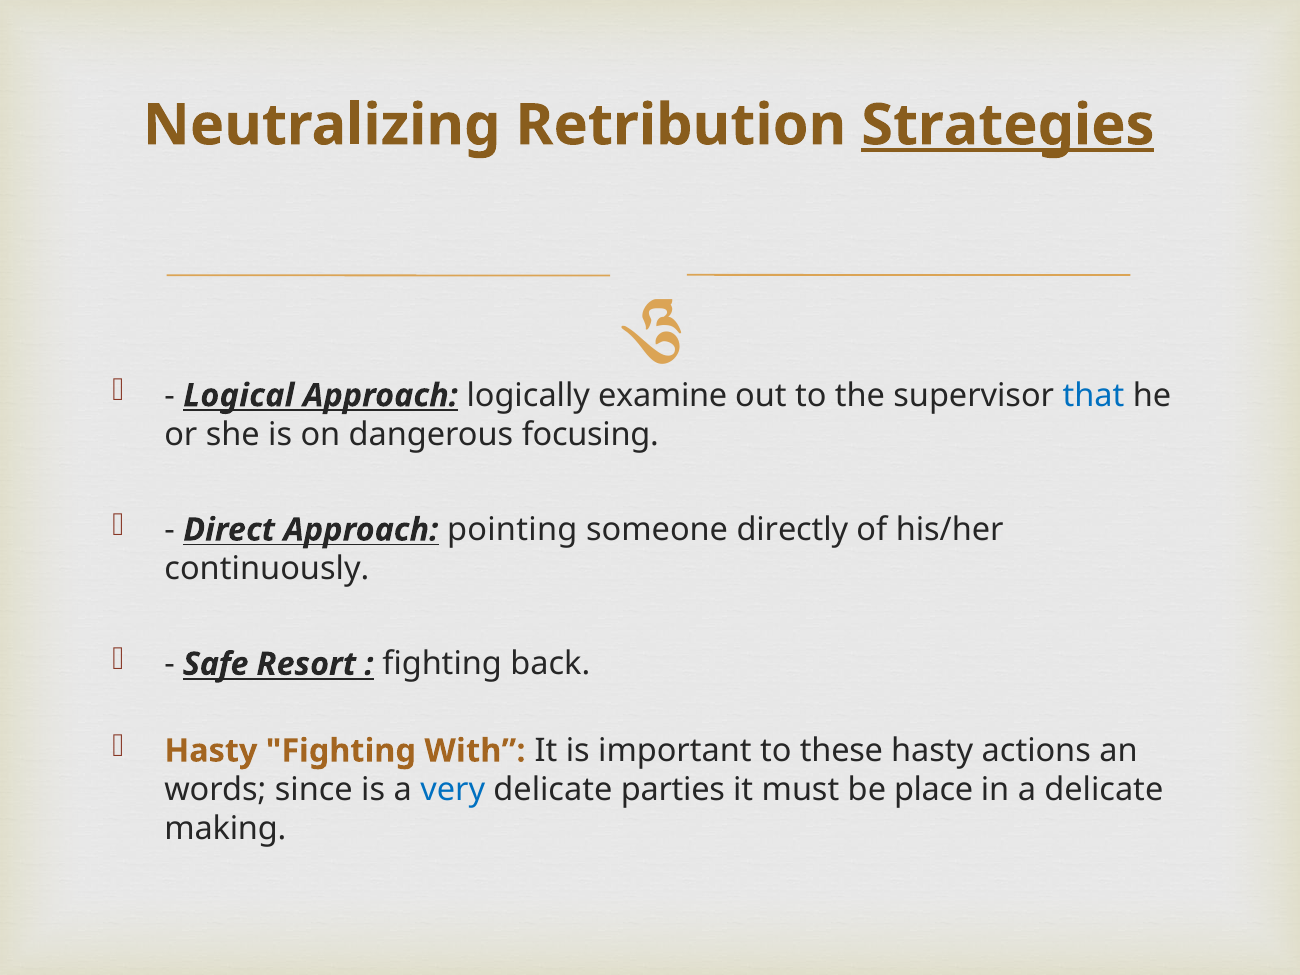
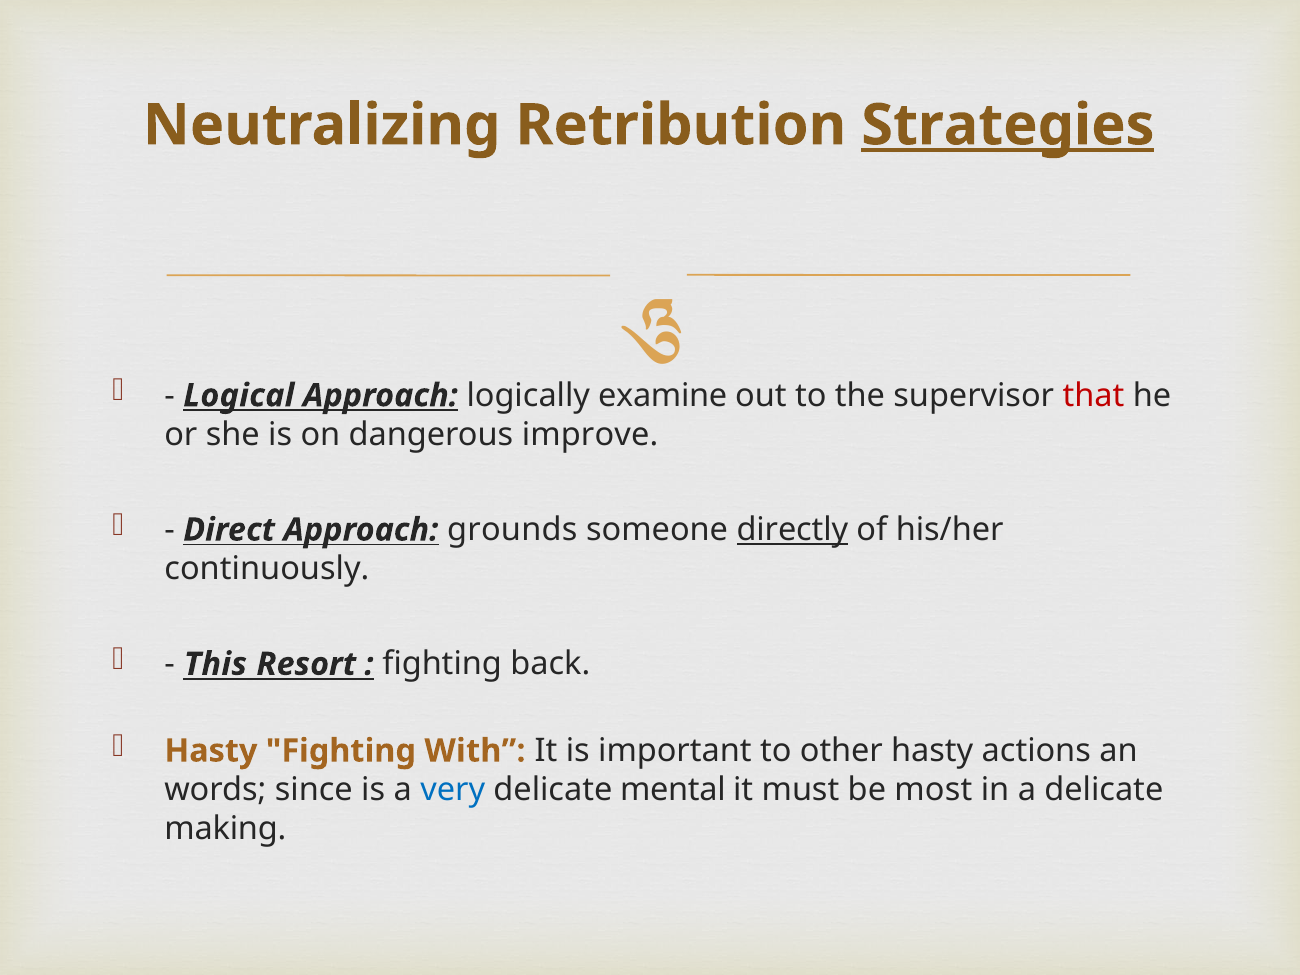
that colour: blue -> red
focusing: focusing -> improve
pointing: pointing -> grounds
directly underline: none -> present
Safe: Safe -> This
these: these -> other
parties: parties -> mental
place: place -> most
